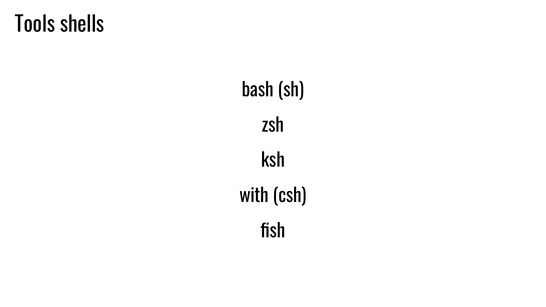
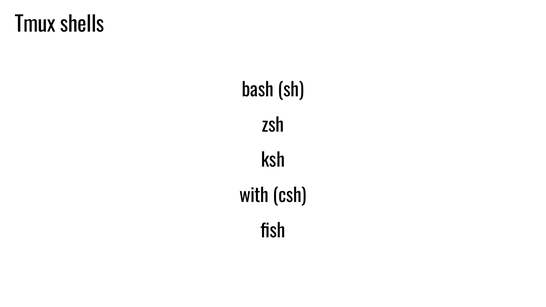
Tools: Tools -> Tmux
